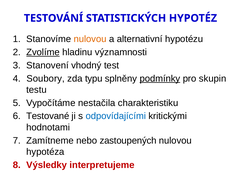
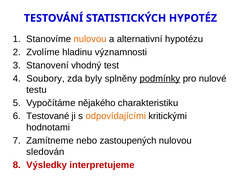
Zvolíme underline: present -> none
typu: typu -> byly
skupin: skupin -> nulové
nestačila: nestačila -> nějakého
odpovídajícími colour: blue -> orange
hypotéza: hypotéza -> sledován
